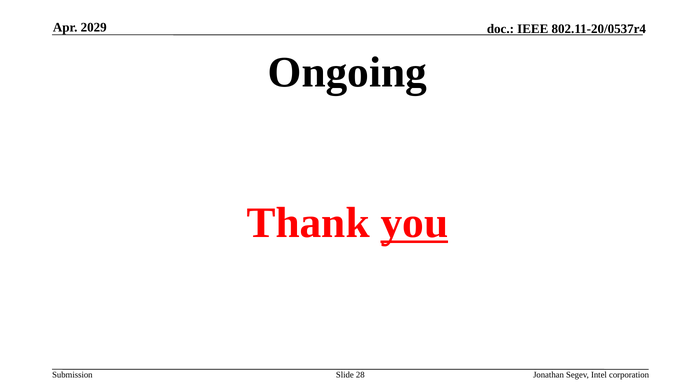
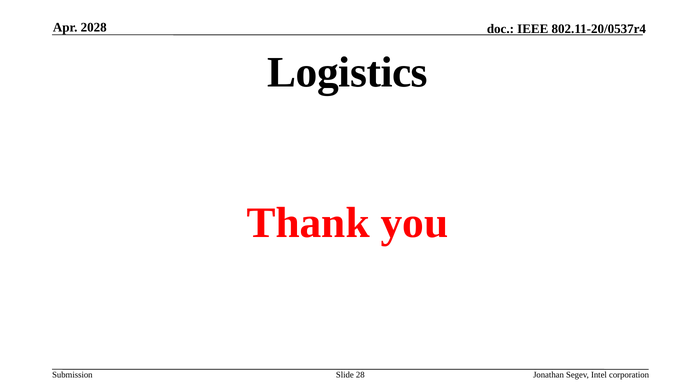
2029: 2029 -> 2028
Ongoing: Ongoing -> Logistics
you underline: present -> none
